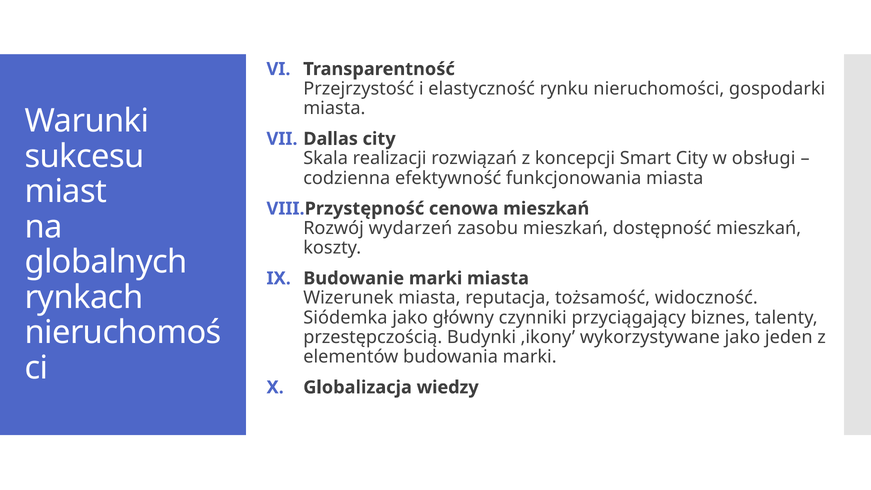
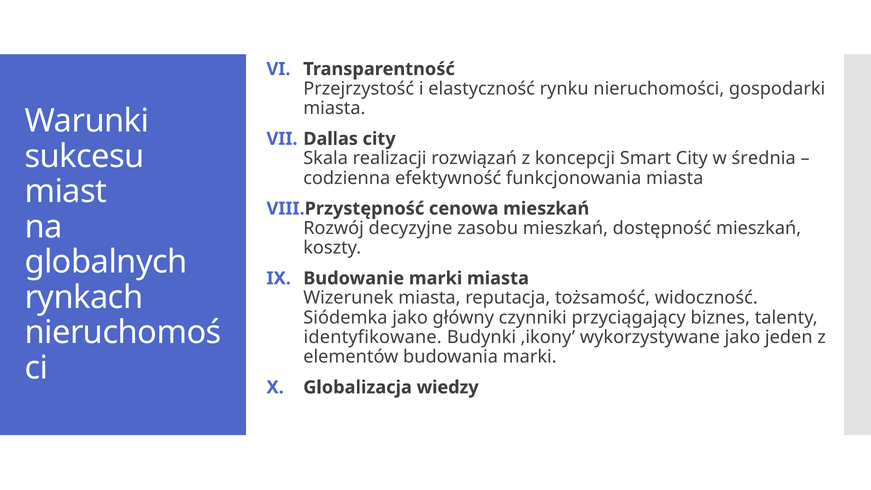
obsługi: obsługi -> średnia
wydarzeń: wydarzeń -> decyzyjne
przestępczością: przestępczością -> identyfikowane
